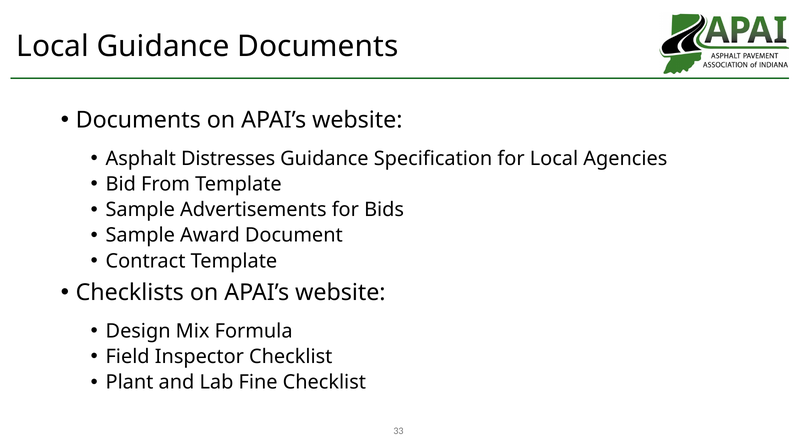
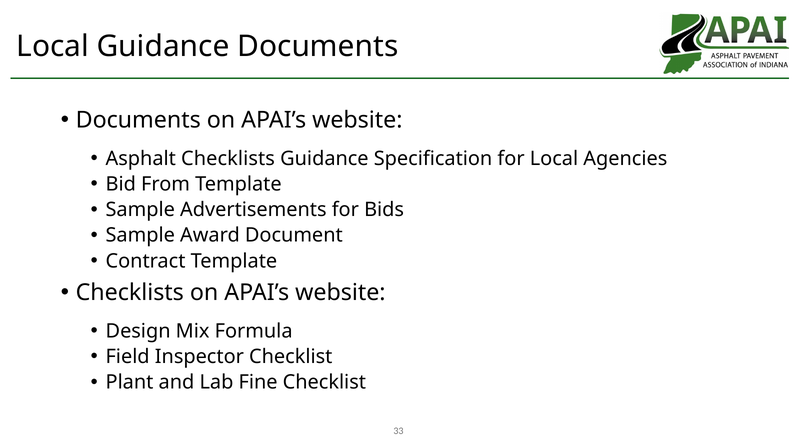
Asphalt Distresses: Distresses -> Checklists
